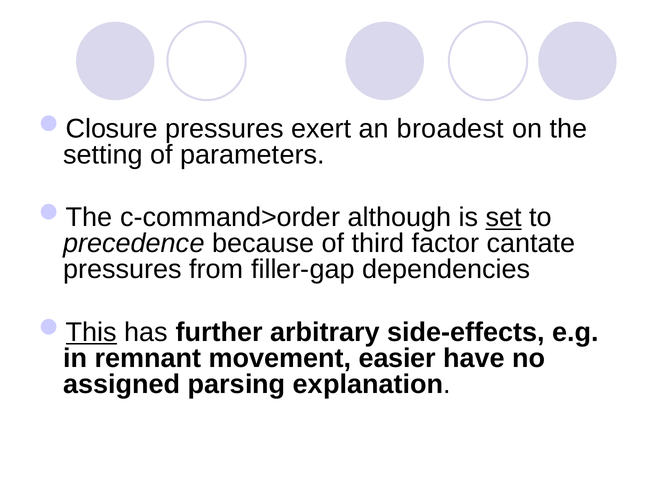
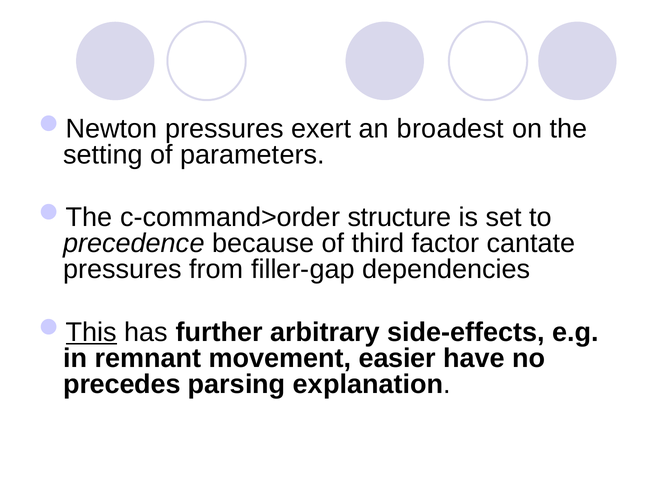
Closure: Closure -> Newton
although: although -> structure
set underline: present -> none
assigned: assigned -> precedes
